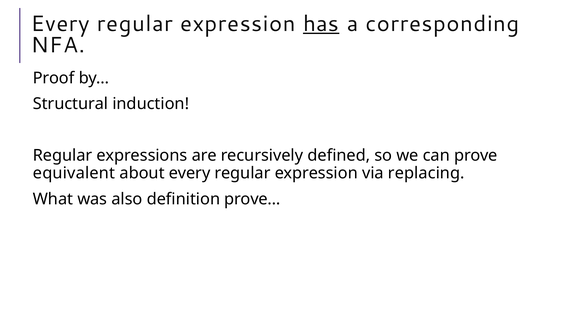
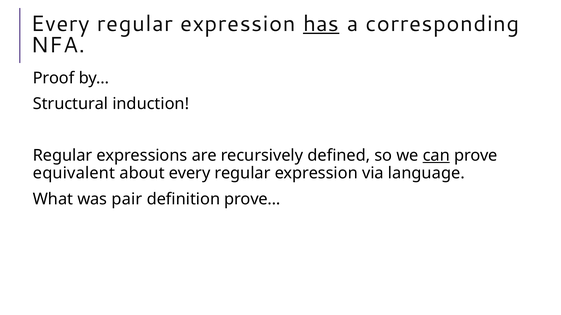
can underline: none -> present
replacing: replacing -> language
also: also -> pair
